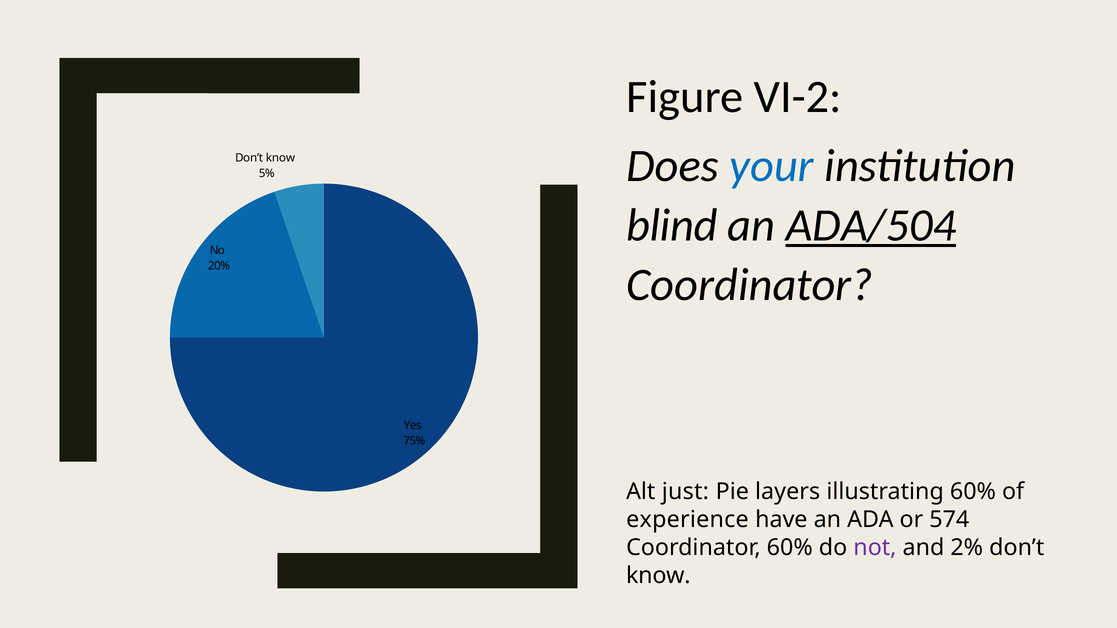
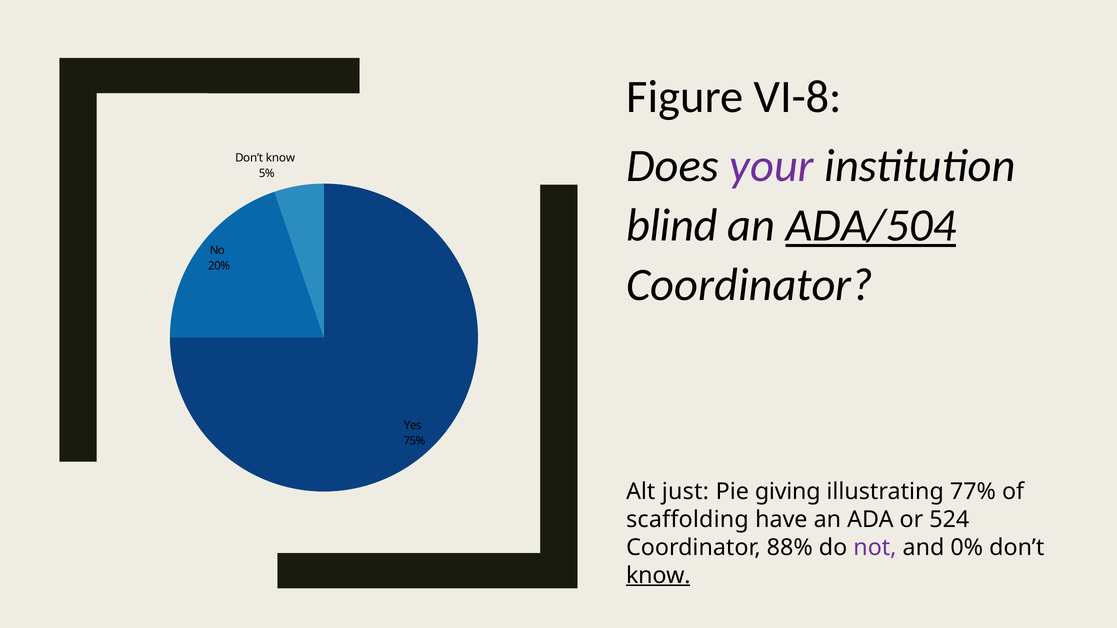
VI-2: VI-2 -> VI-8
your colour: blue -> purple
layers: layers -> giving
illustrating 60%: 60% -> 77%
experience: experience -> scaffolding
574: 574 -> 524
Coordinator 60%: 60% -> 88%
2%: 2% -> 0%
know at (658, 576) underline: none -> present
